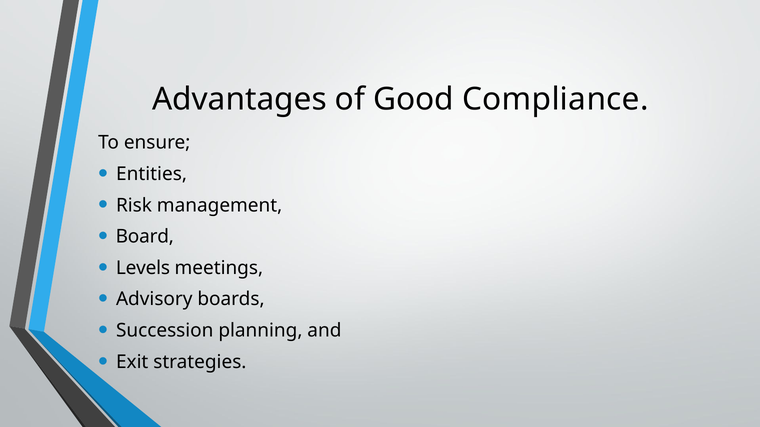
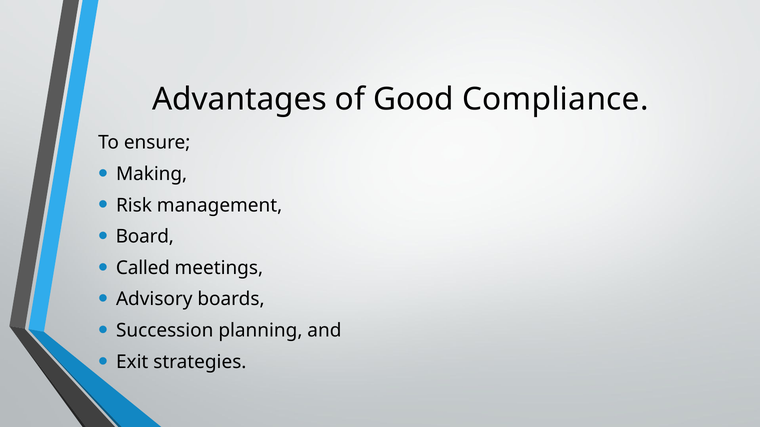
Entities: Entities -> Making
Levels: Levels -> Called
